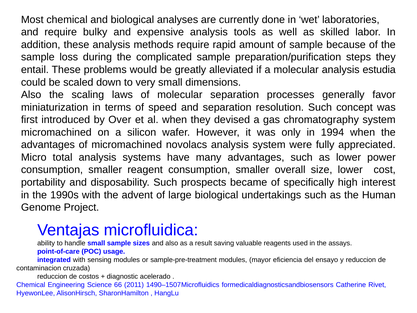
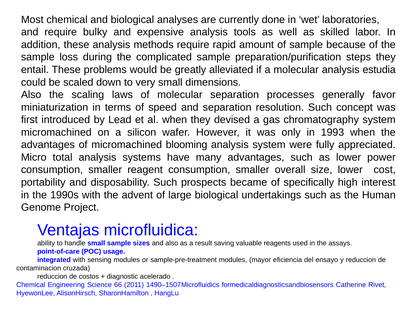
Over: Over -> Lead
1994: 1994 -> 1993
novolacs: novolacs -> blooming
